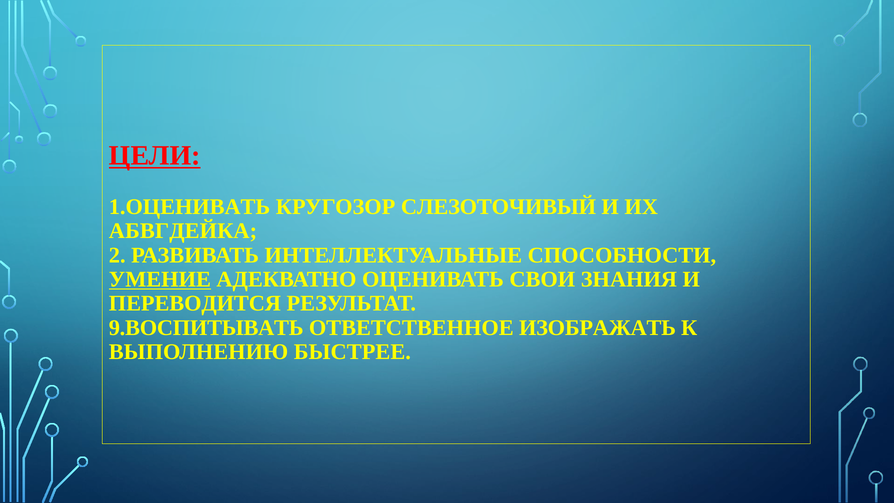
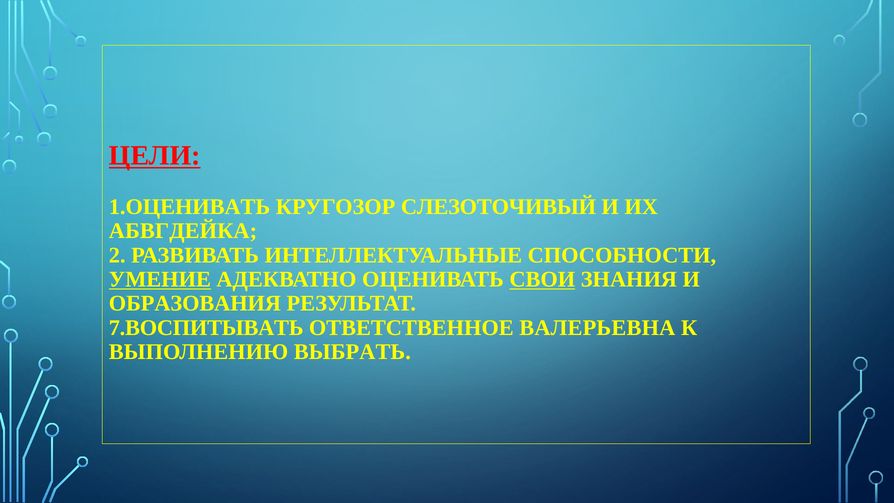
СВОИ underline: none -> present
ПЕРЕВОДИТСЯ: ПЕРЕВОДИТСЯ -> ОБРАЗОВАНИЯ
9.ВОСПИТЫВАТЬ: 9.ВОСПИТЫВАТЬ -> 7.ВОСПИТЫВАТЬ
ИЗОБРАЖАТЬ: ИЗОБРАЖАТЬ -> ВАЛЕРЬЕВНА
БЫСТРЕЕ: БЫСТРЕЕ -> ВЫБРАТЬ
